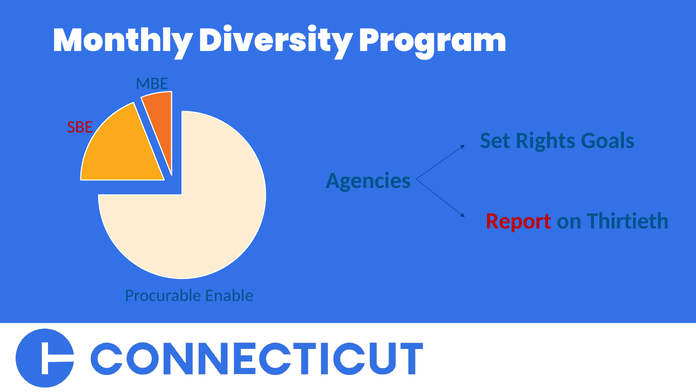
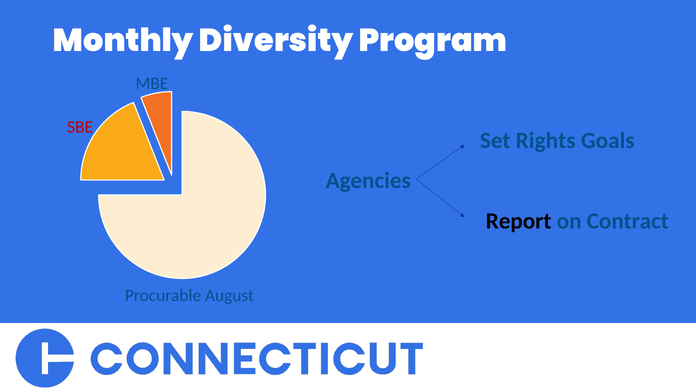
Report colour: red -> black
Thirtieth: Thirtieth -> Contract
Enable: Enable -> August
